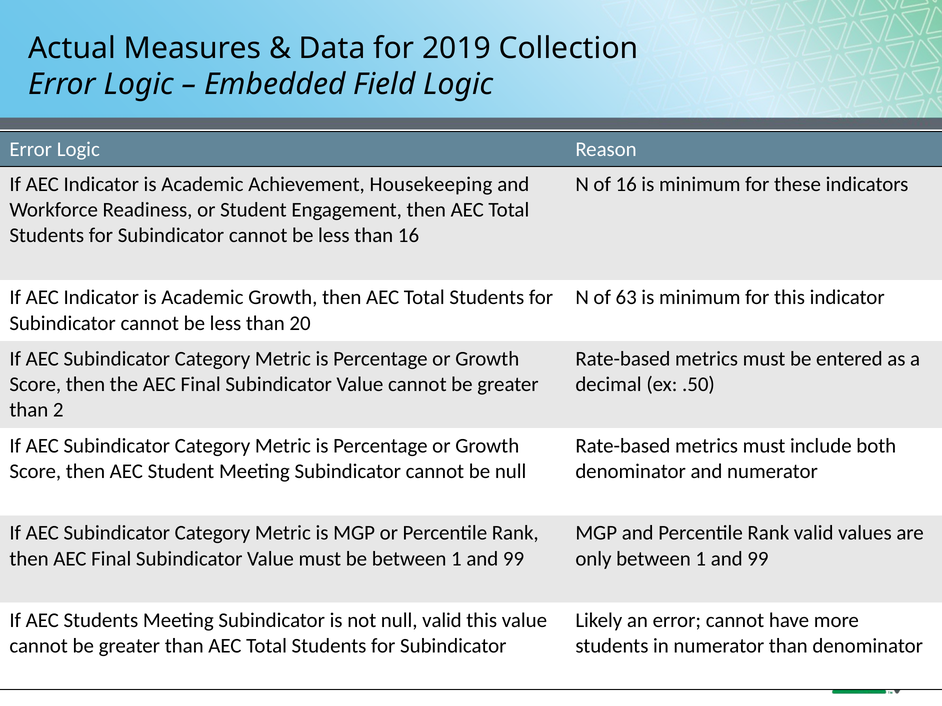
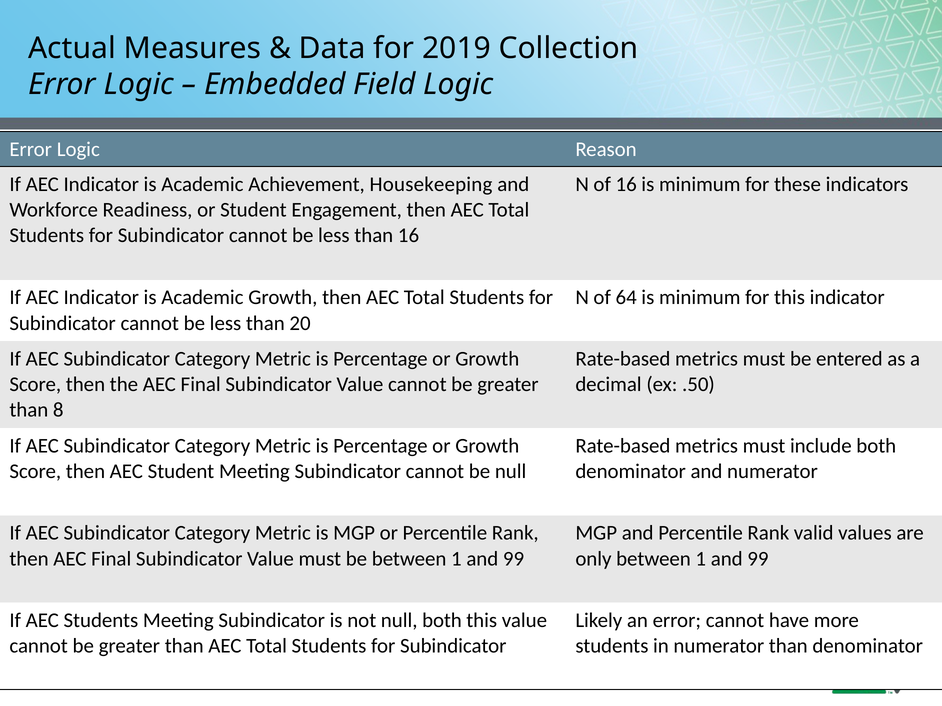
63: 63 -> 64
2: 2 -> 8
null valid: valid -> both
